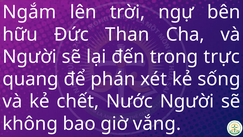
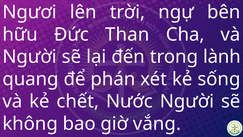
Ngắm: Ngắm -> Ngươi
trực: trực -> lành
